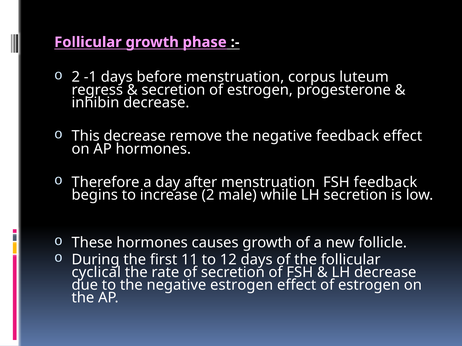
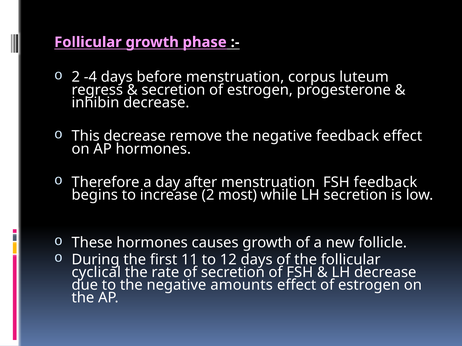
-1: -1 -> -4
male: male -> most
negative estrogen: estrogen -> amounts
